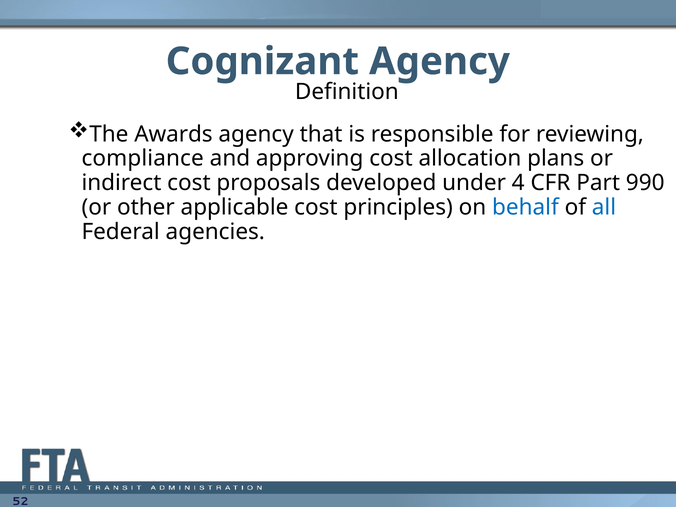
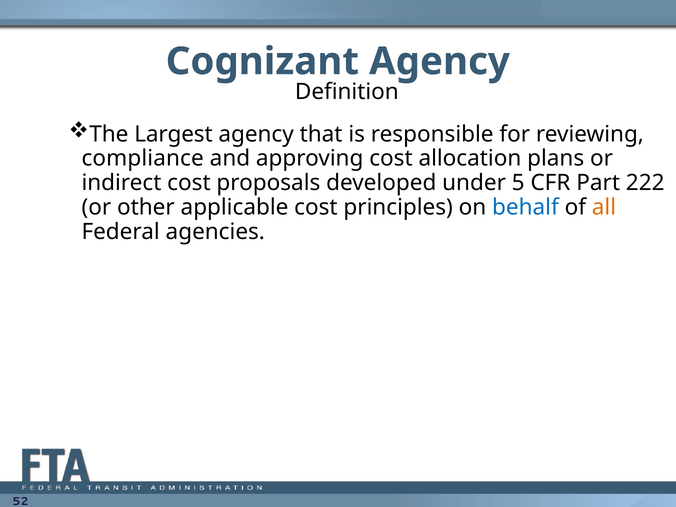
Awards: Awards -> Largest
4: 4 -> 5
990: 990 -> 222
all colour: blue -> orange
